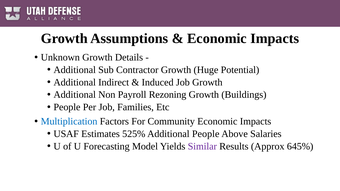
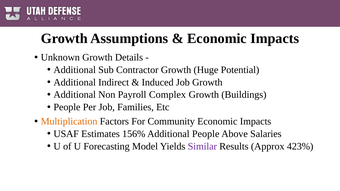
Rezoning: Rezoning -> Complex
Multiplication colour: blue -> orange
525%: 525% -> 156%
645%: 645% -> 423%
